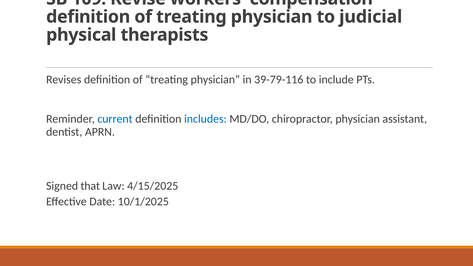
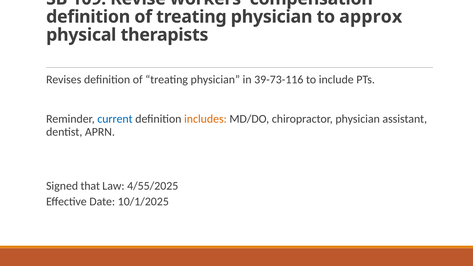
judicial: judicial -> approx
39-79-116: 39-79-116 -> 39-73-116
includes colour: blue -> orange
4/15/2025: 4/15/2025 -> 4/55/2025
